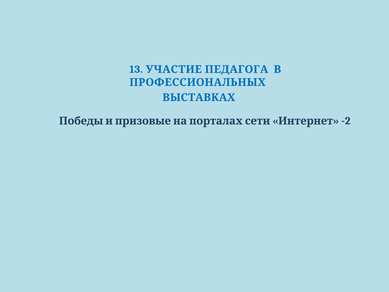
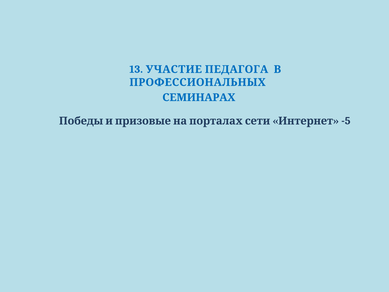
ВЫСТАВКАХ: ВЫСТАВКАХ -> СЕМИНАРАХ
-2: -2 -> -5
